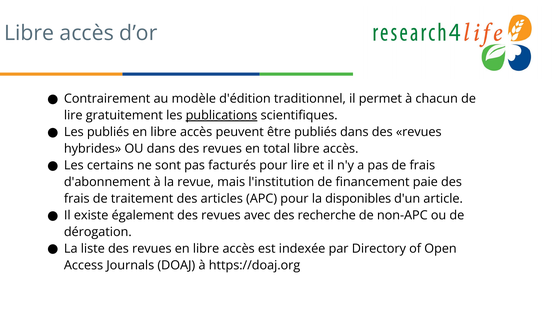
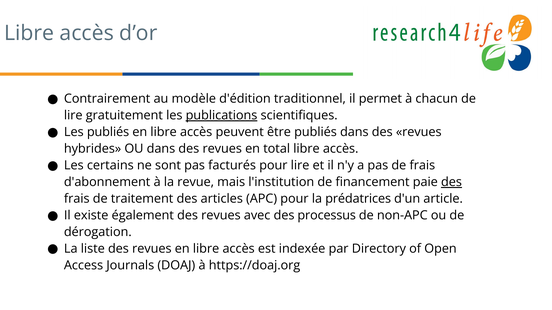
des at (452, 182) underline: none -> present
disponibles: disponibles -> prédatrices
recherche: recherche -> processus
